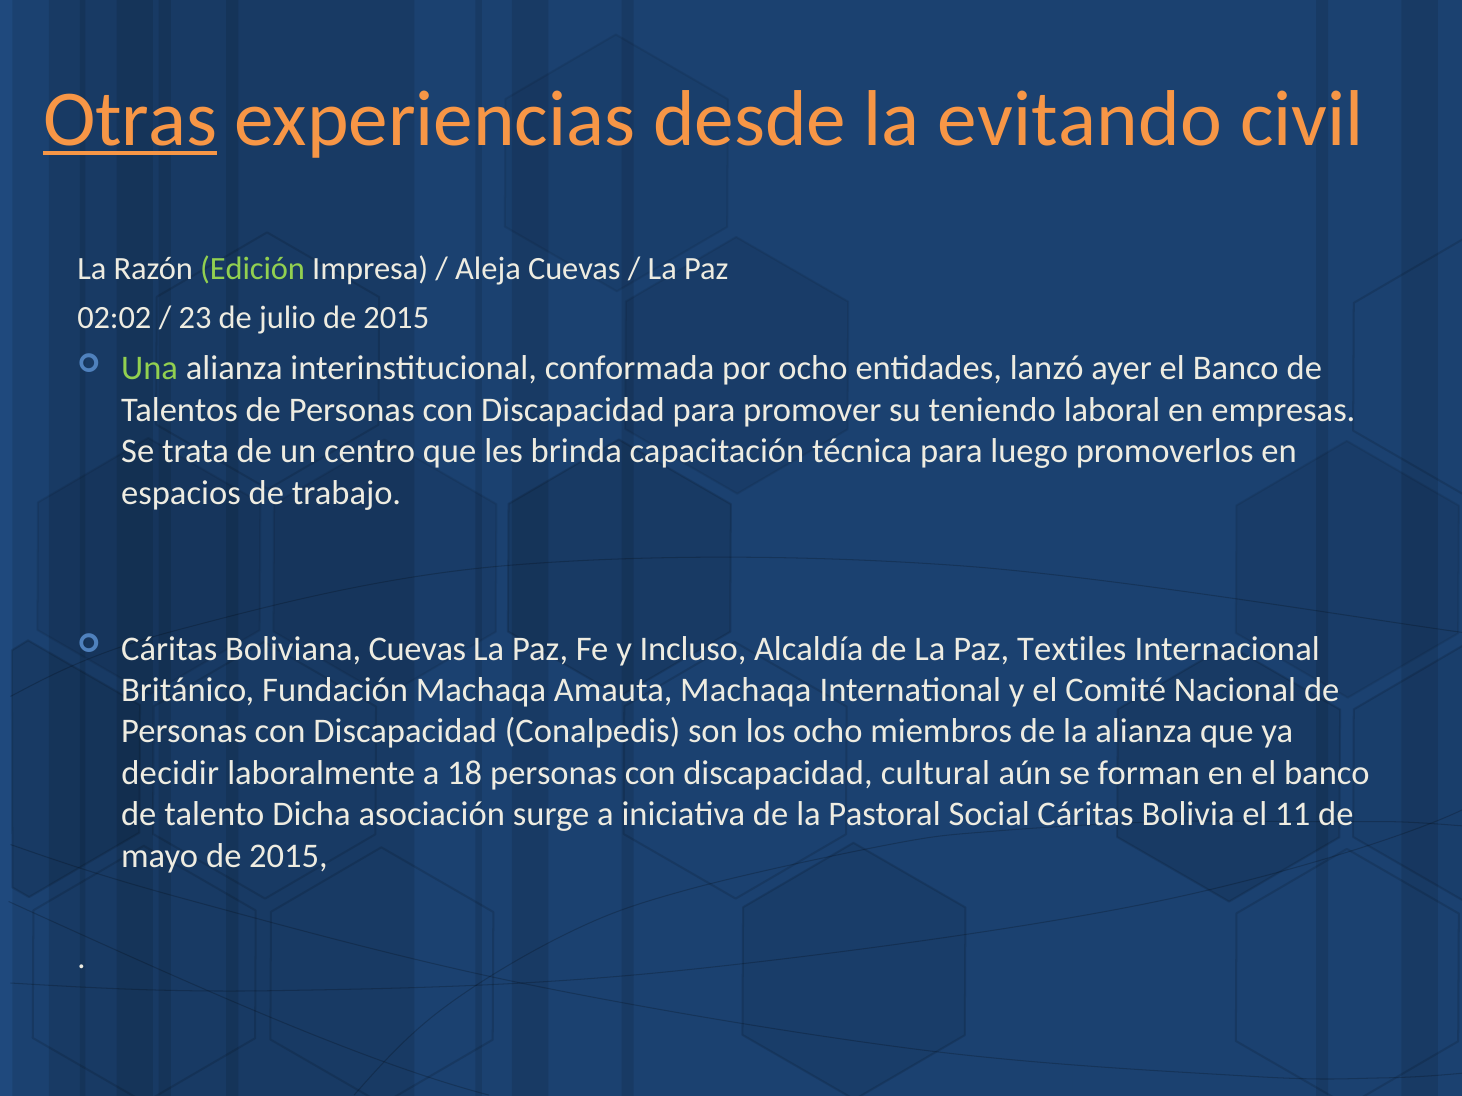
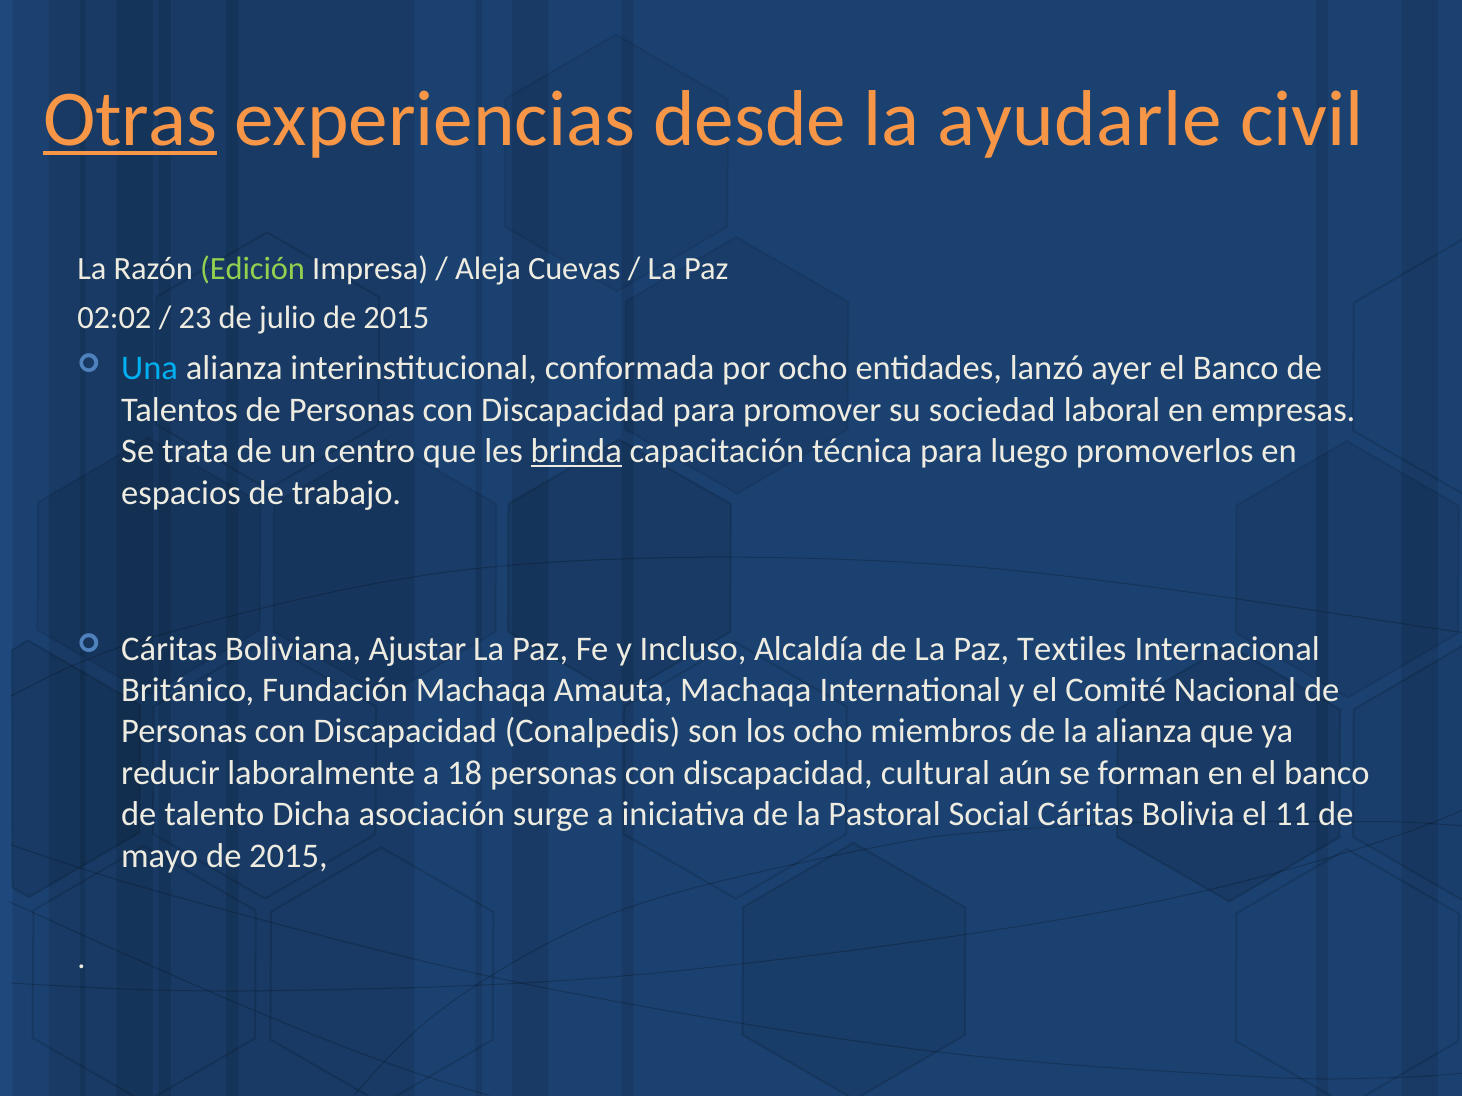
evitando: evitando -> ayudarle
Una colour: light green -> light blue
teniendo: teniendo -> sociedad
brinda underline: none -> present
Boliviana Cuevas: Cuevas -> Ajustar
decidir: decidir -> reducir
